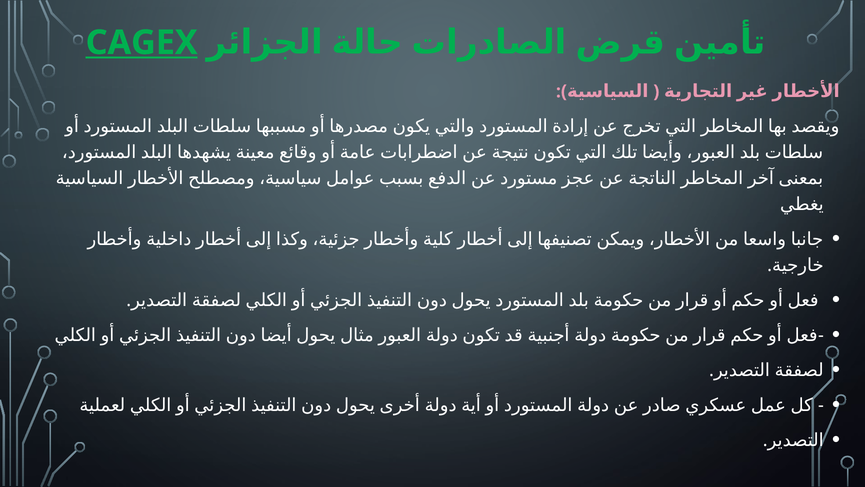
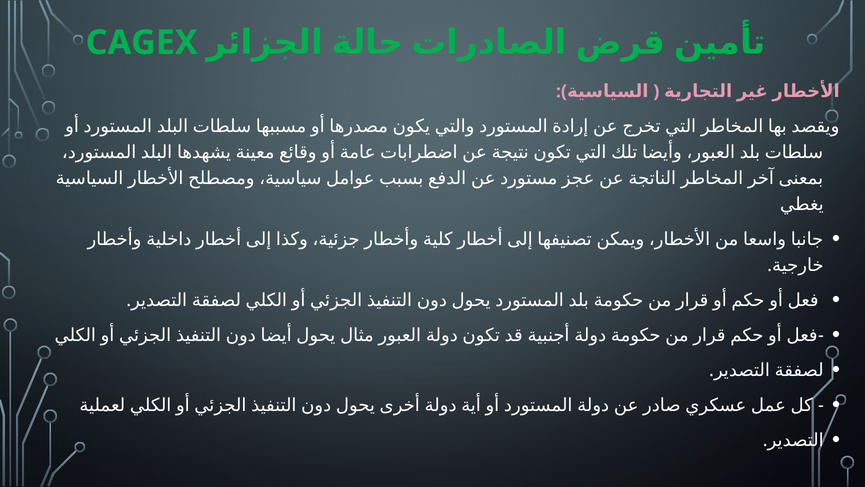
CAGEX underline: present -> none
